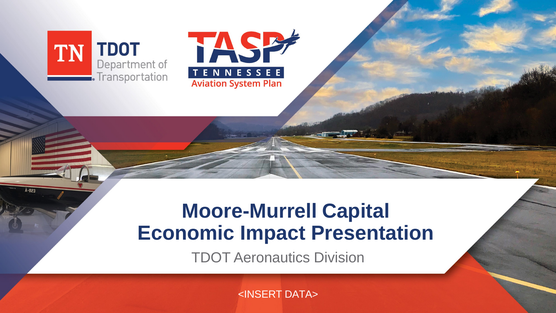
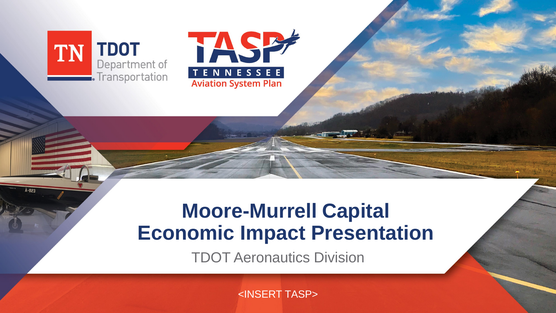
DATA>: DATA> -> TASP>
